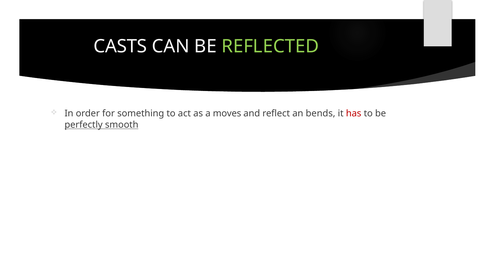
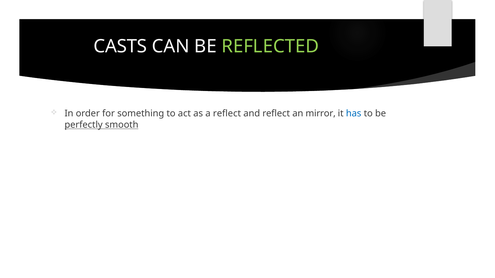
a moves: moves -> reflect
bends: bends -> mirror
has colour: red -> blue
